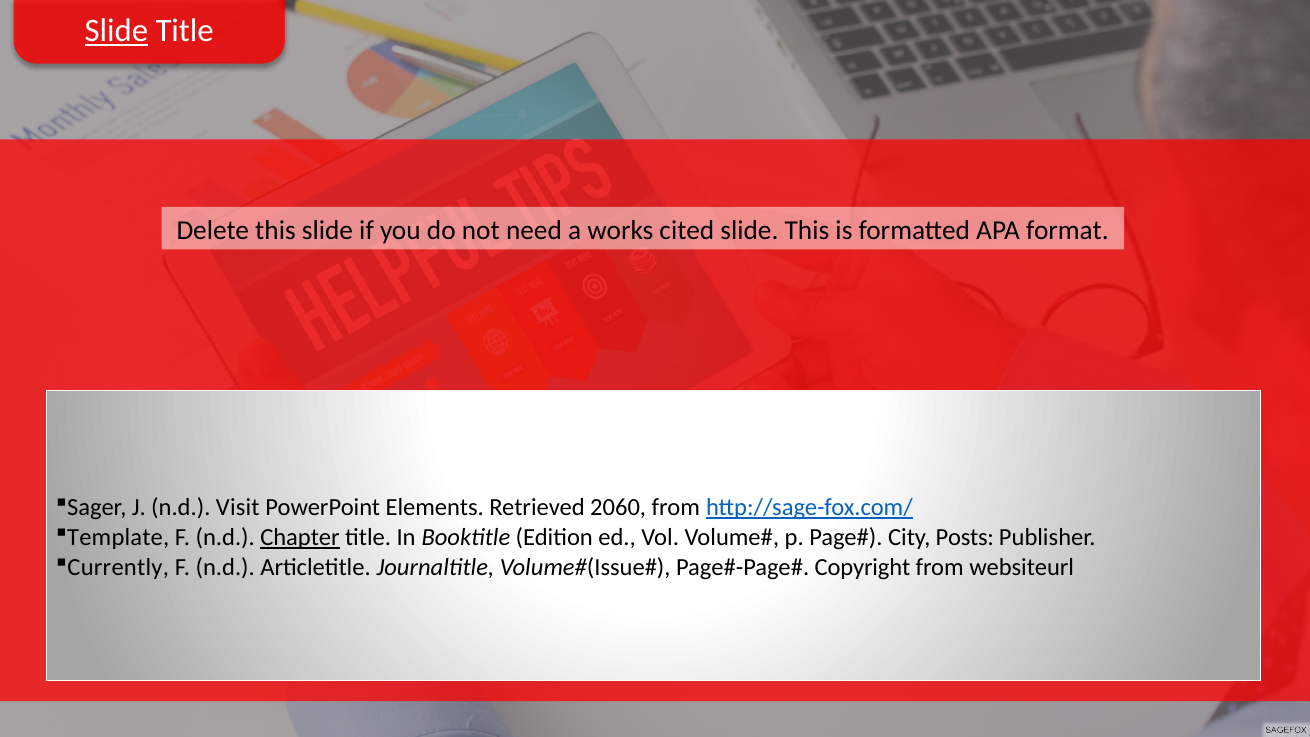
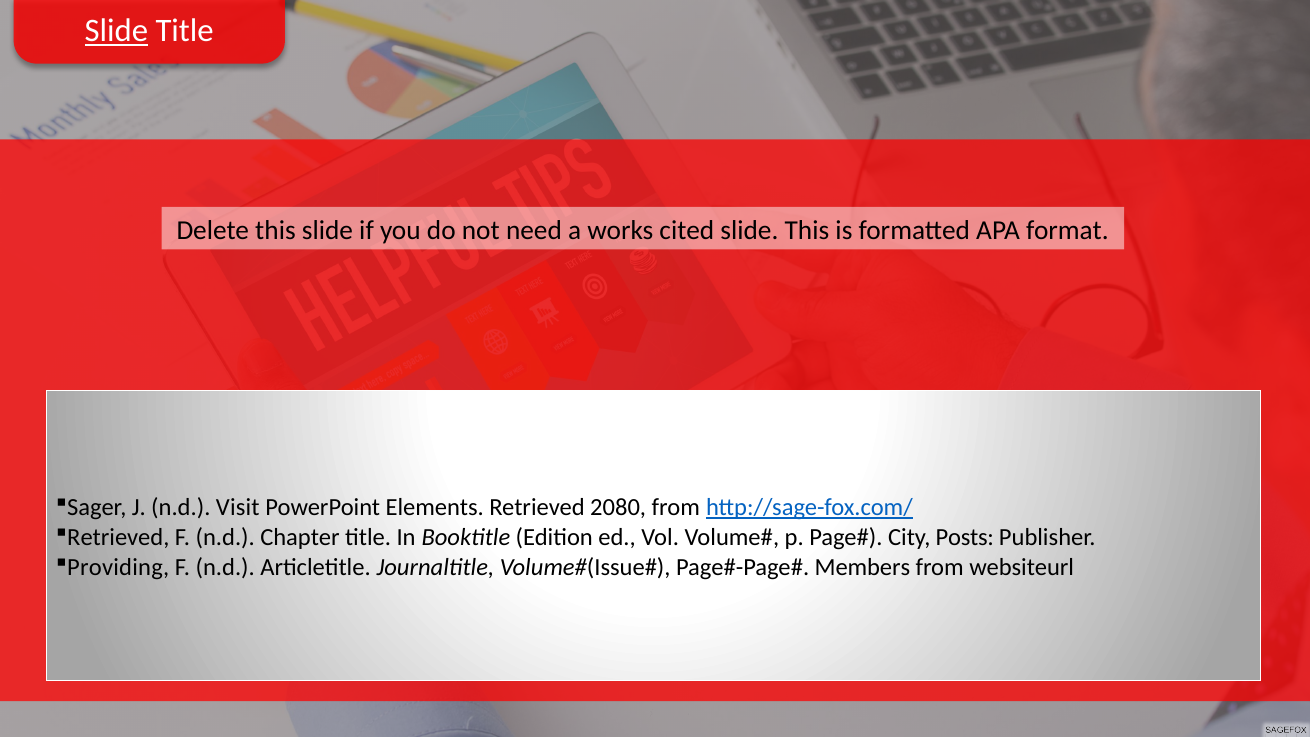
2060: 2060 -> 2080
Template at (118, 537): Template -> Retrieved
Chapter underline: present -> none
Currently: Currently -> Providing
Copyright: Copyright -> Members
